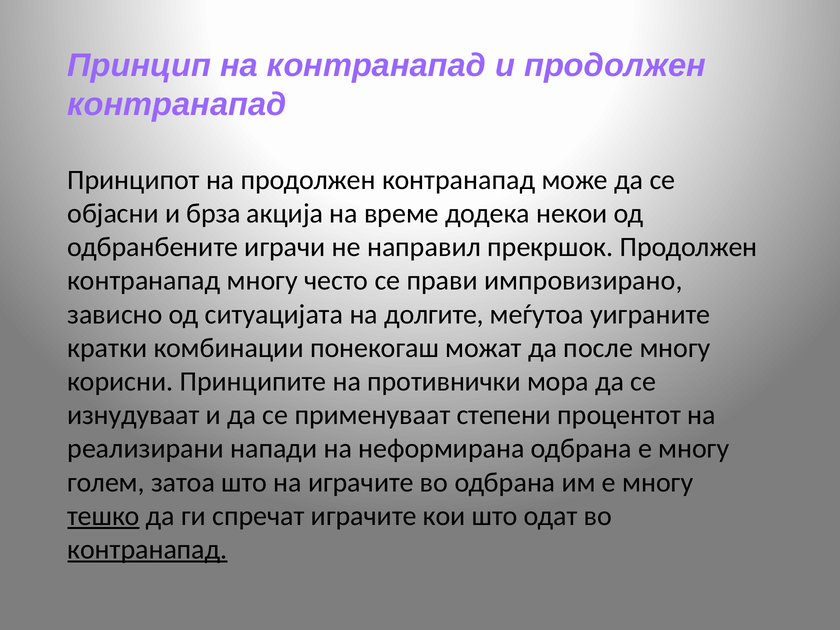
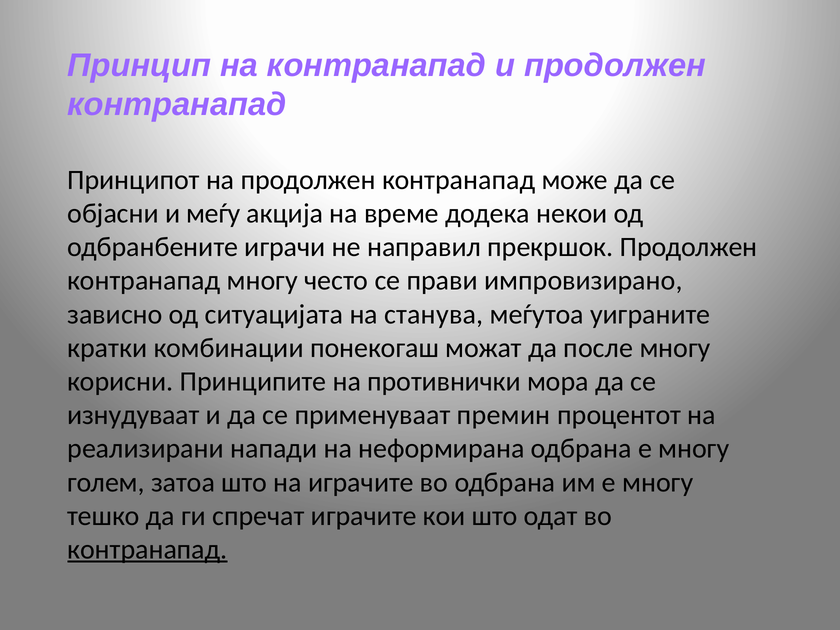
брза: брза -> меѓу
долгите: долгите -> станува
степени: степени -> премин
тешко underline: present -> none
